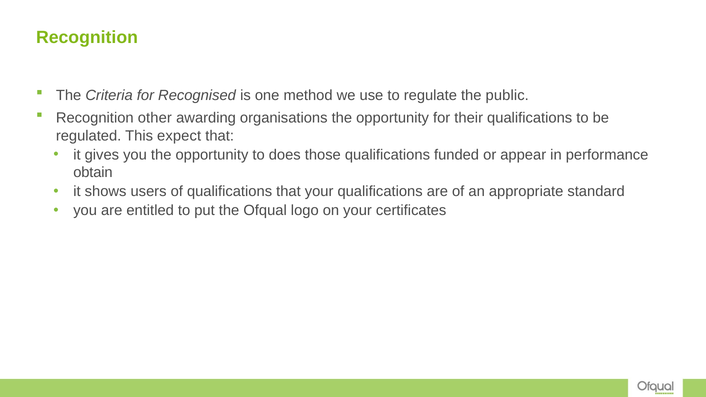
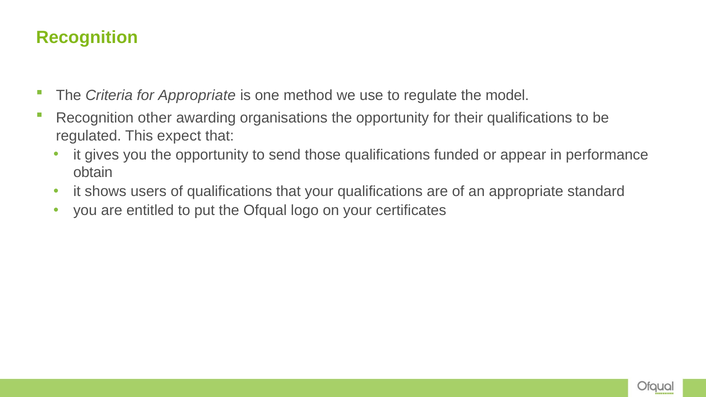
for Recognised: Recognised -> Appropriate
public: public -> model
does: does -> send
